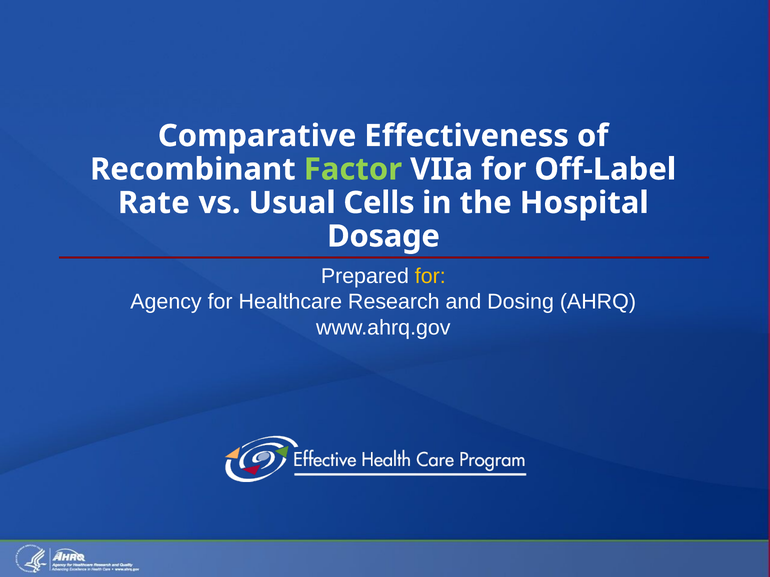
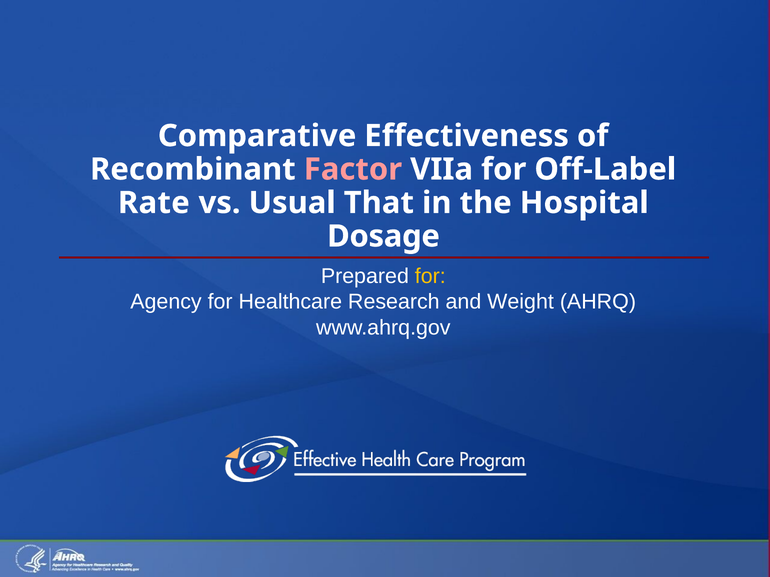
Factor colour: light green -> pink
Cells: Cells -> That
Dosing: Dosing -> Weight
